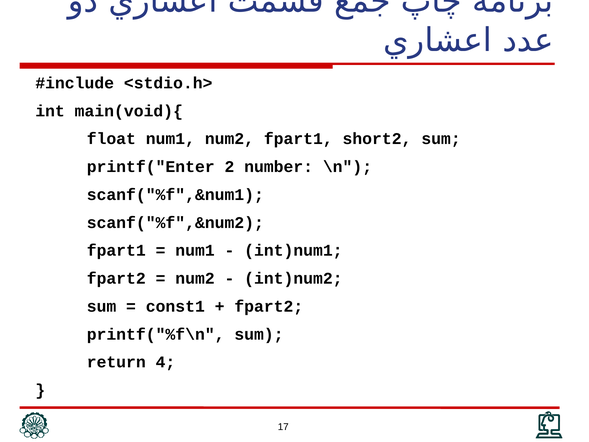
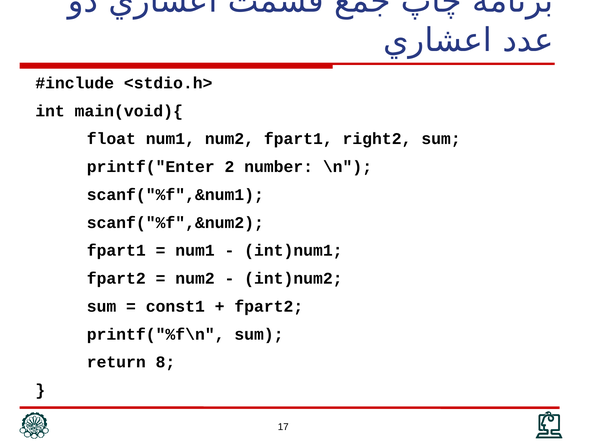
short2: short2 -> right2
4: 4 -> 8
